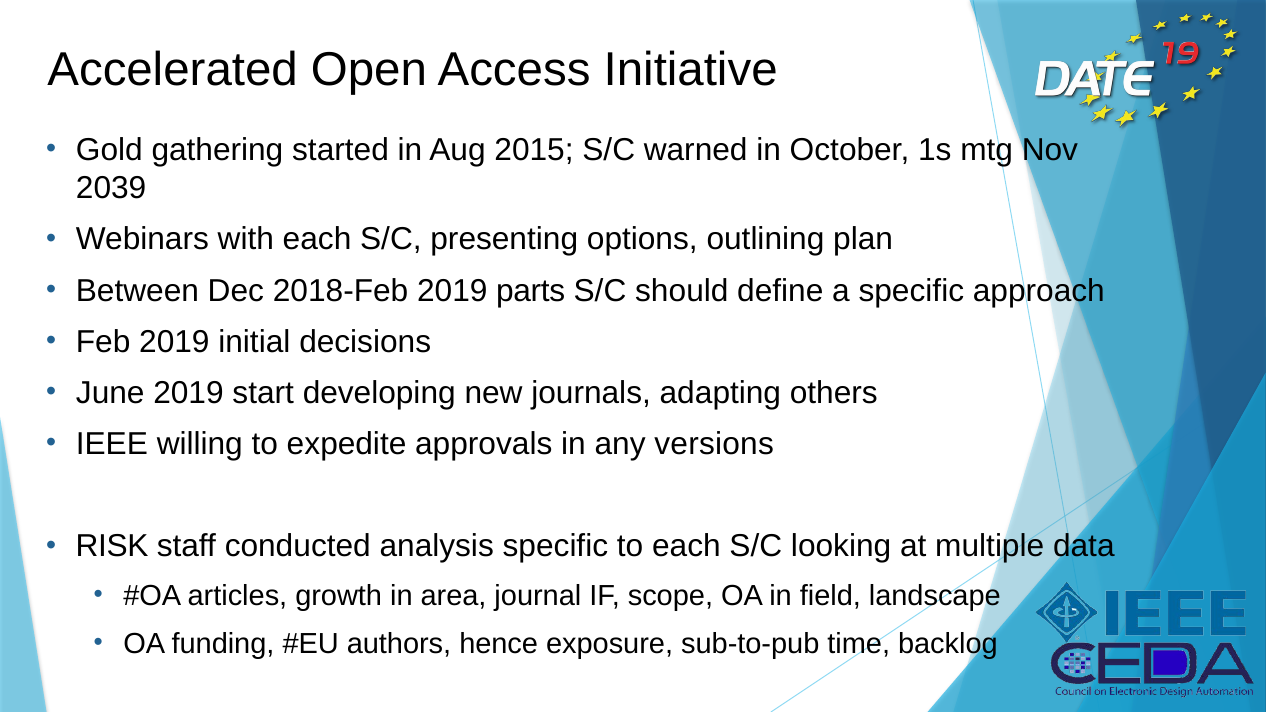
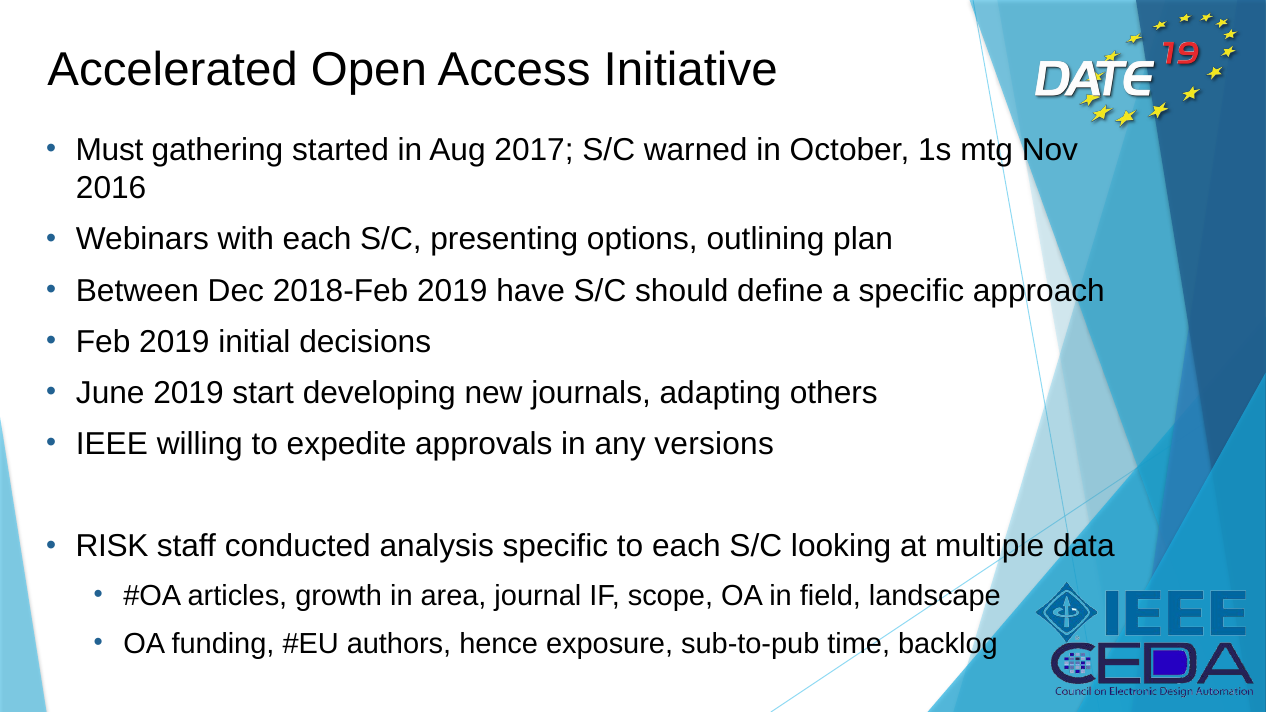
Gold: Gold -> Must
2015: 2015 -> 2017
2039: 2039 -> 2016
parts: parts -> have
